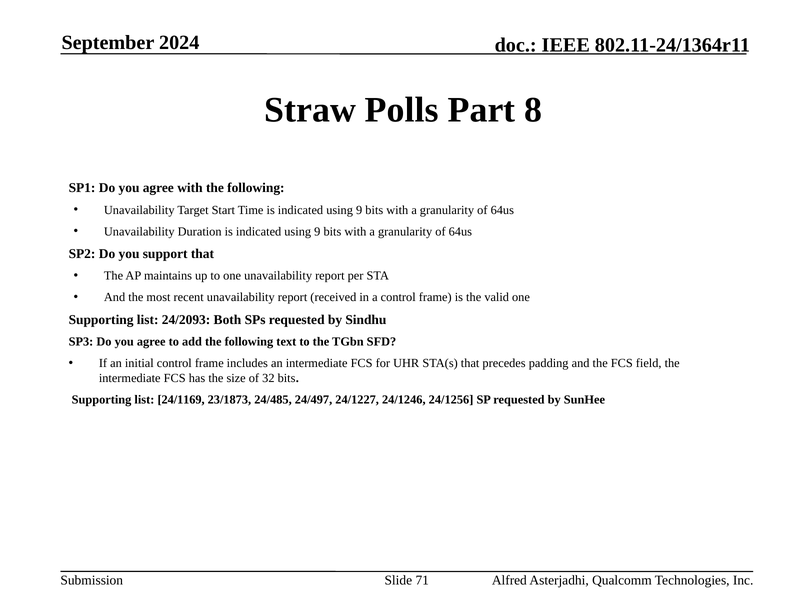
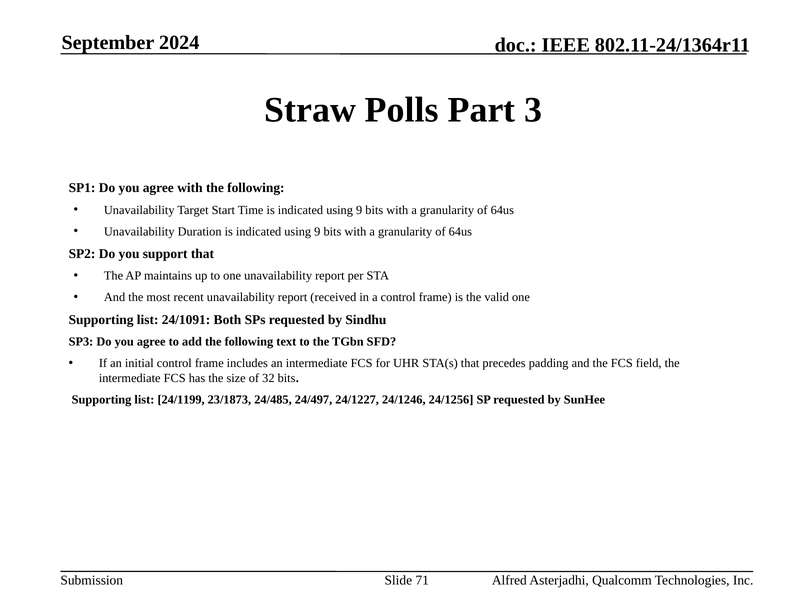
8: 8 -> 3
24/2093: 24/2093 -> 24/1091
24/1169: 24/1169 -> 24/1199
